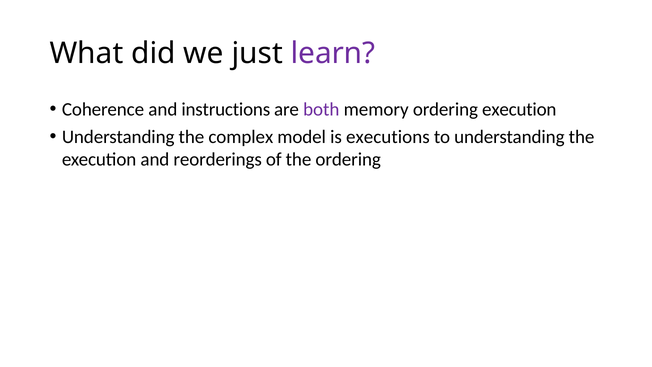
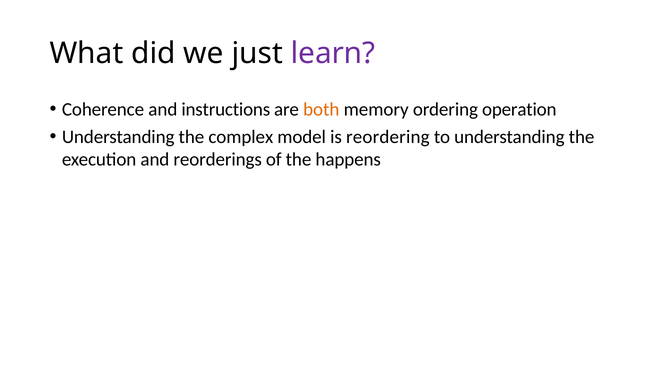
both colour: purple -> orange
ordering execution: execution -> operation
executions: executions -> reordering
the ordering: ordering -> happens
